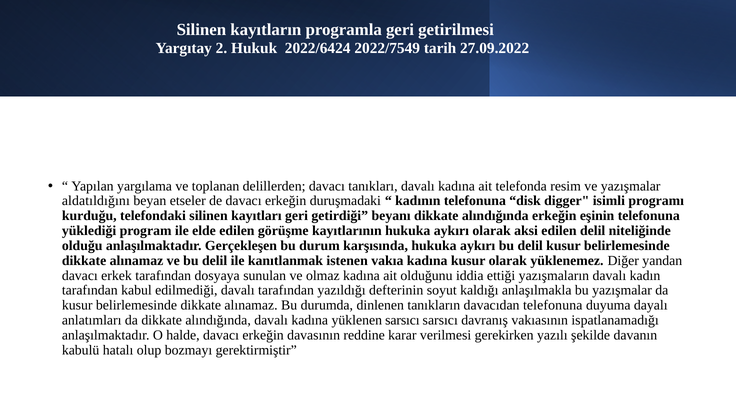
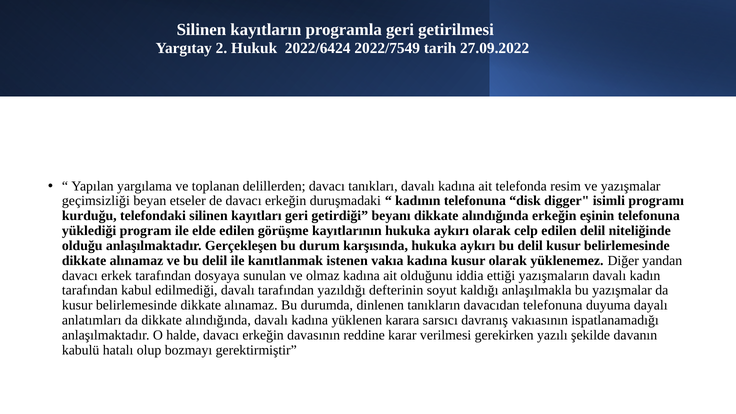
aldatıldığını: aldatıldığını -> geçimsizliği
aksi: aksi -> celp
yüklenen sarsıcı: sarsıcı -> karara
